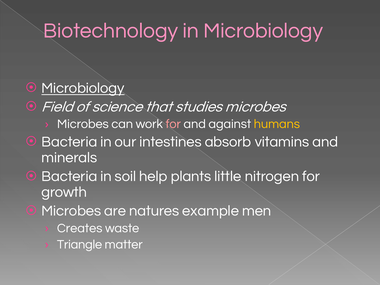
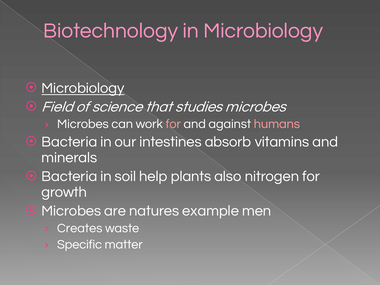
humans colour: yellow -> pink
little: little -> also
Triangle: Triangle -> Specific
